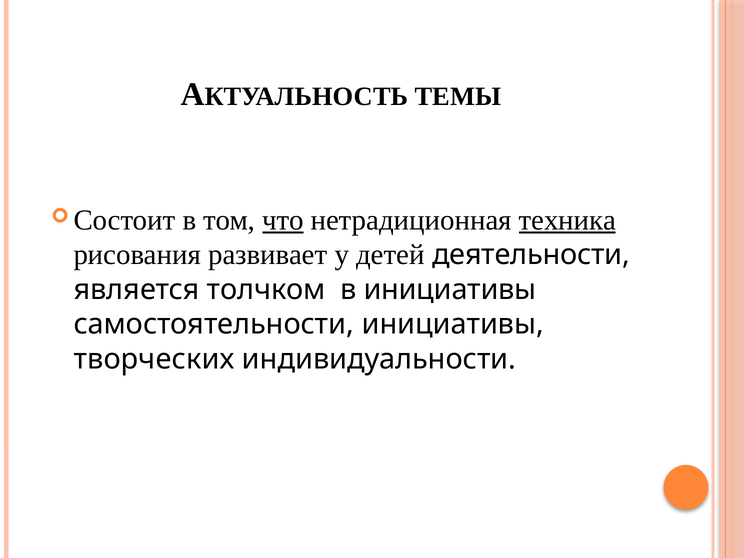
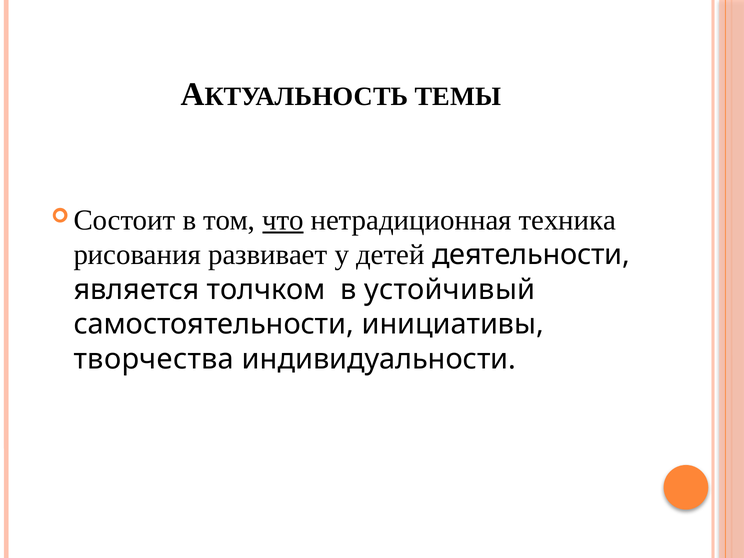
техника underline: present -> none
в инициативы: инициативы -> устойчивый
творческих: творческих -> творчества
